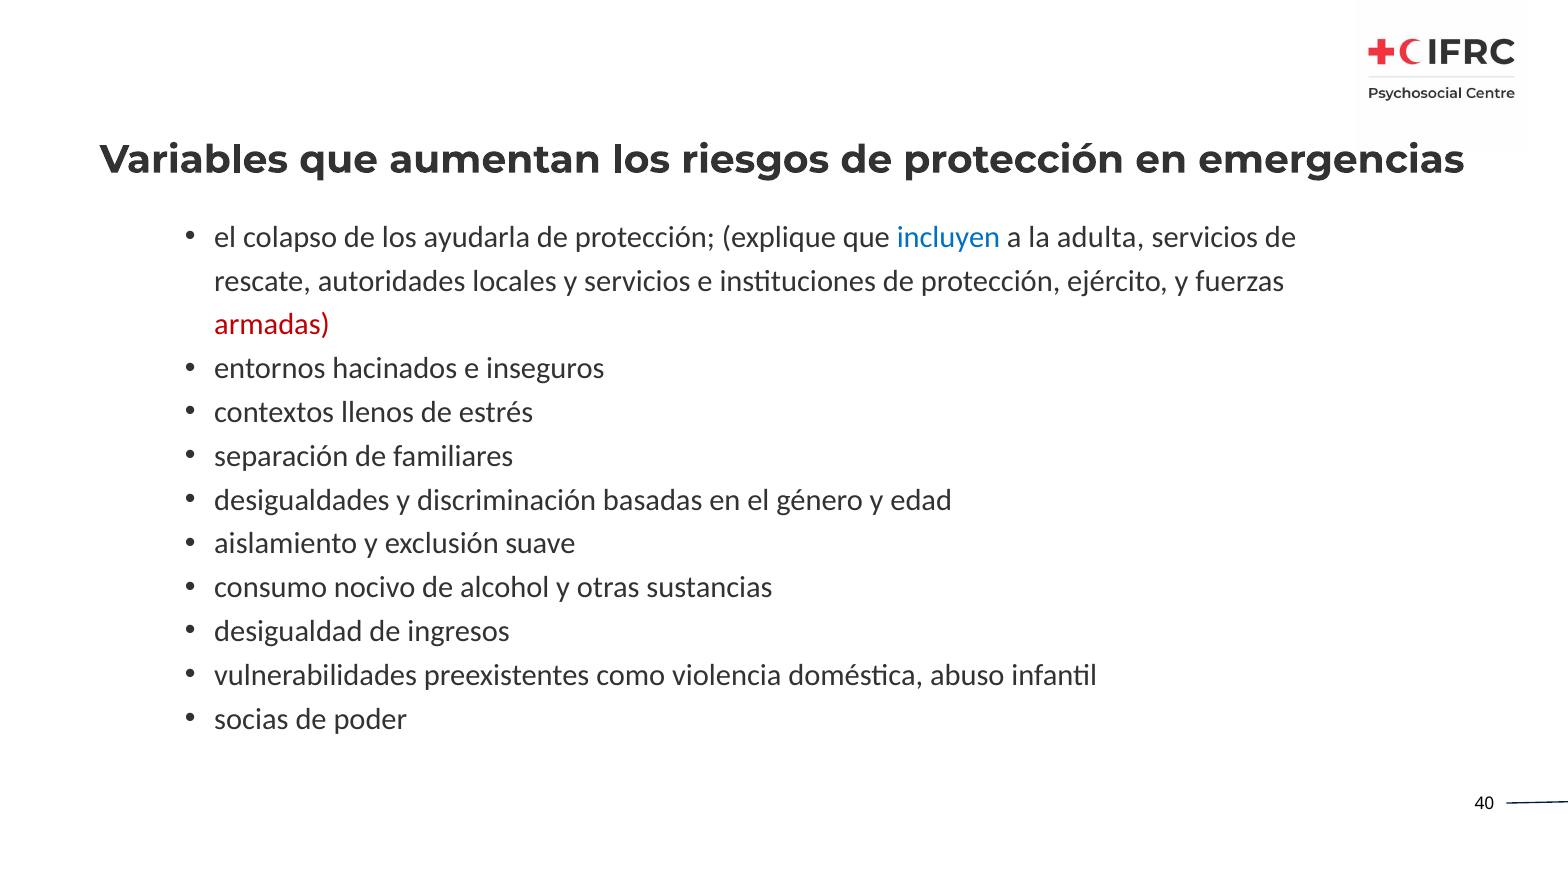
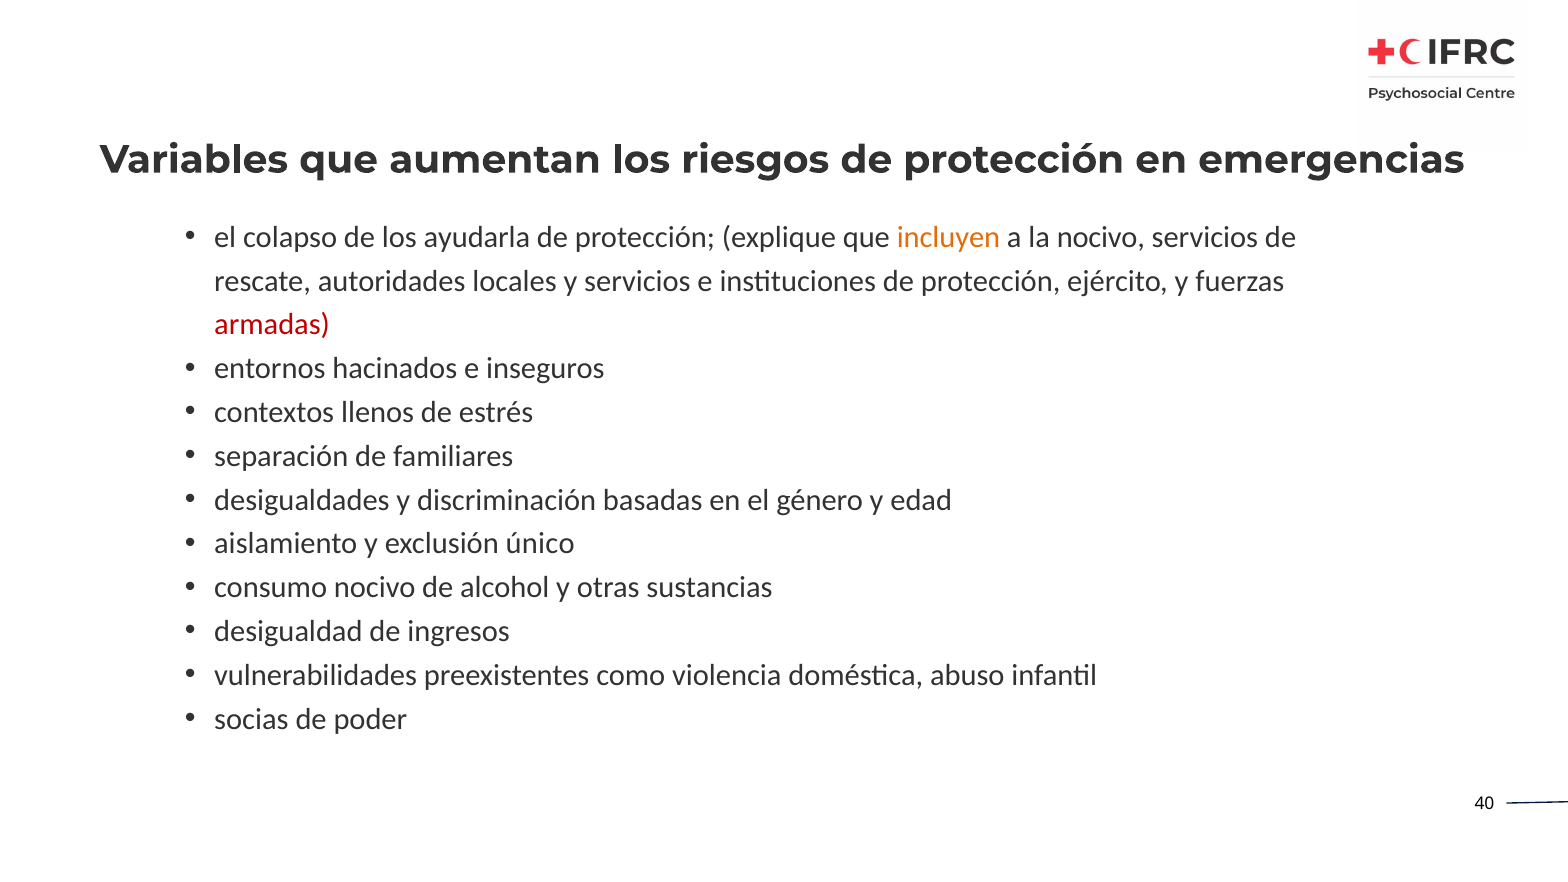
incluyen colour: blue -> orange
la adulta: adulta -> nocivo
suave: suave -> único
